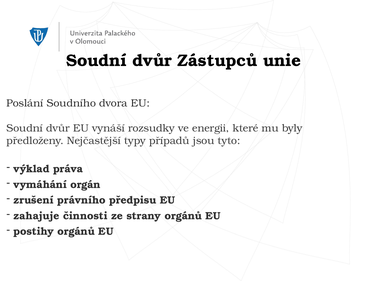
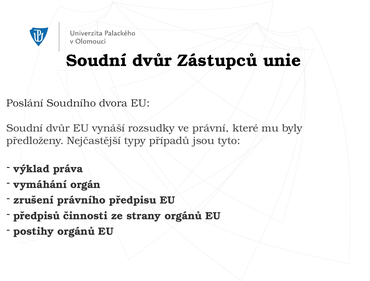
energii: energii -> právní
zahajuje: zahajuje -> předpisů
